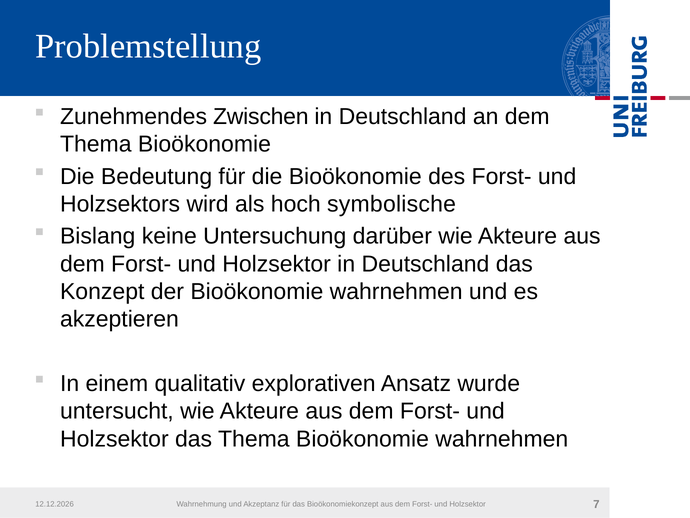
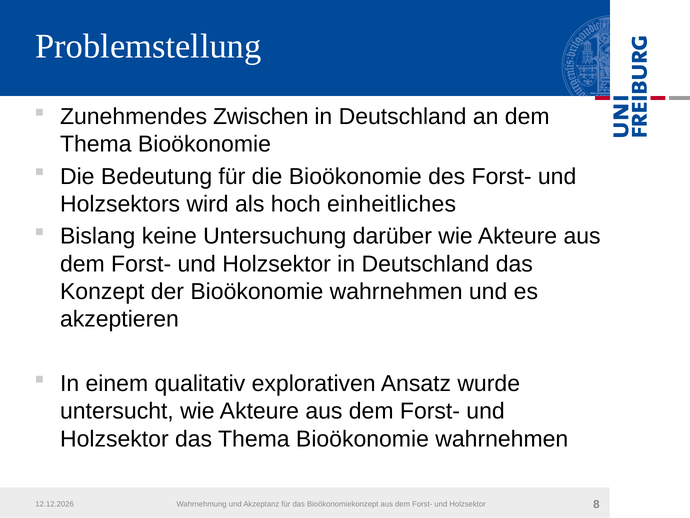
symbolische: symbolische -> einheitliches
7: 7 -> 8
